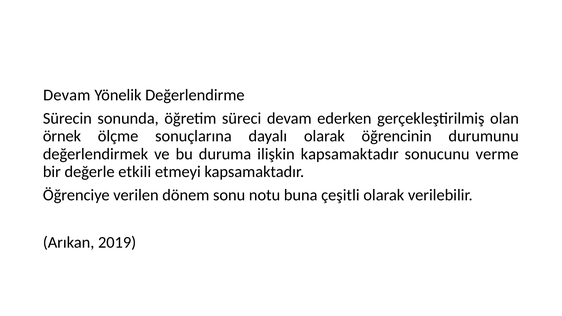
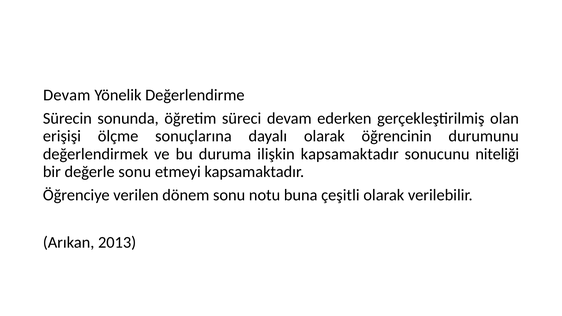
örnek: örnek -> erişişi
verme: verme -> niteliği
değerle etkili: etkili -> sonu
2019: 2019 -> 2013
